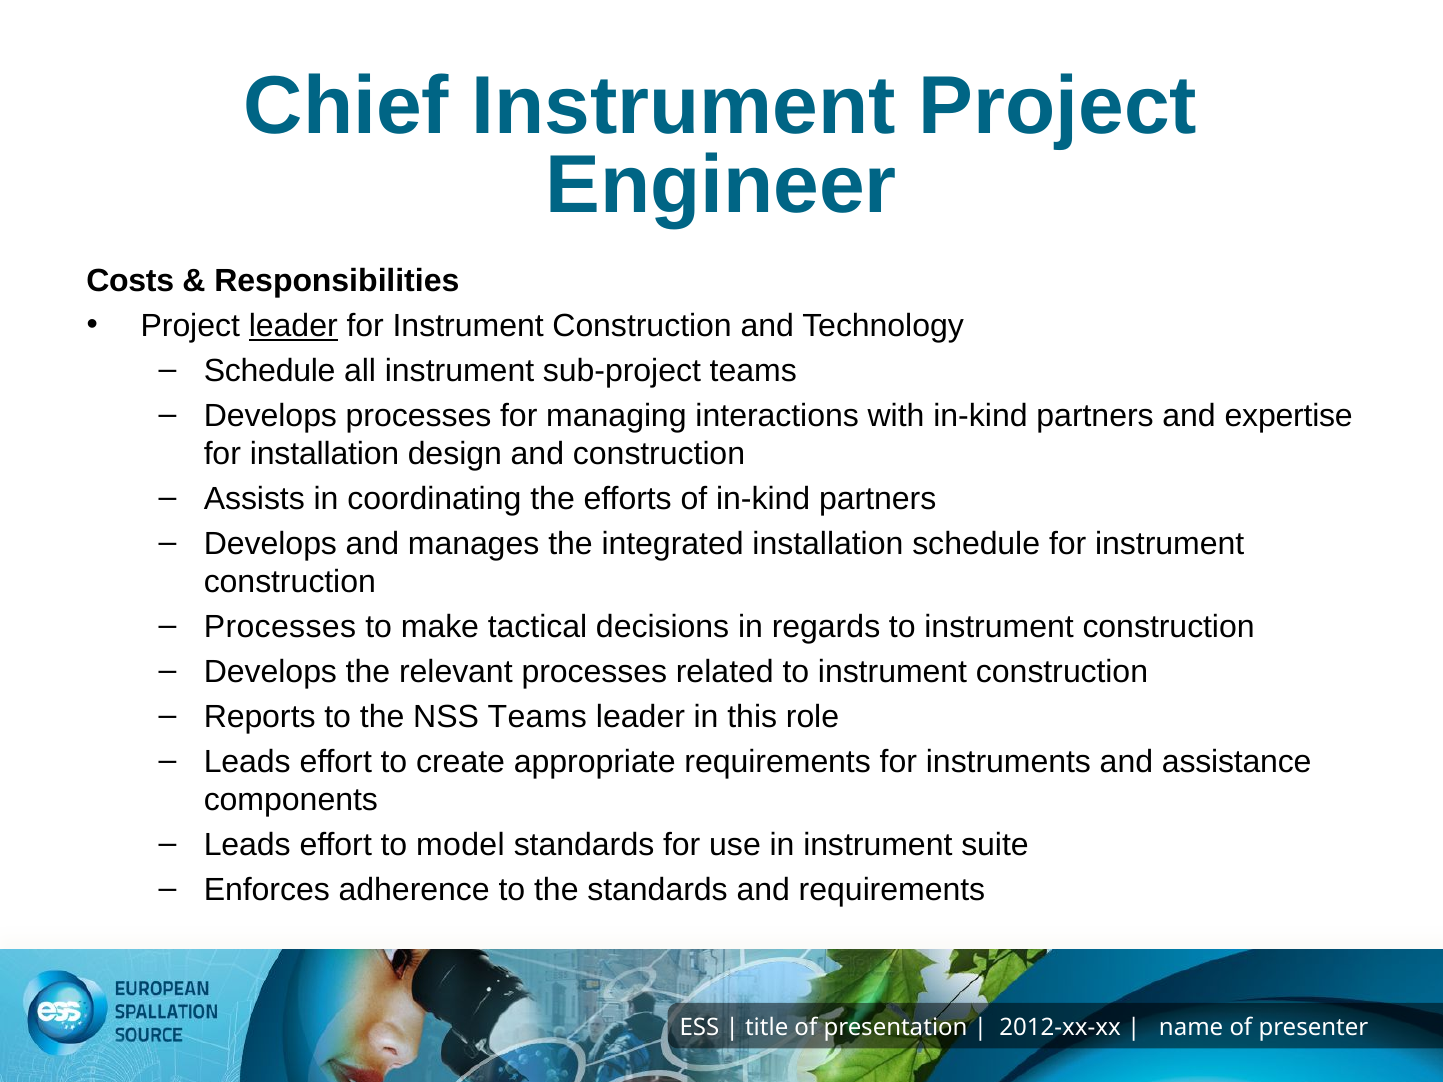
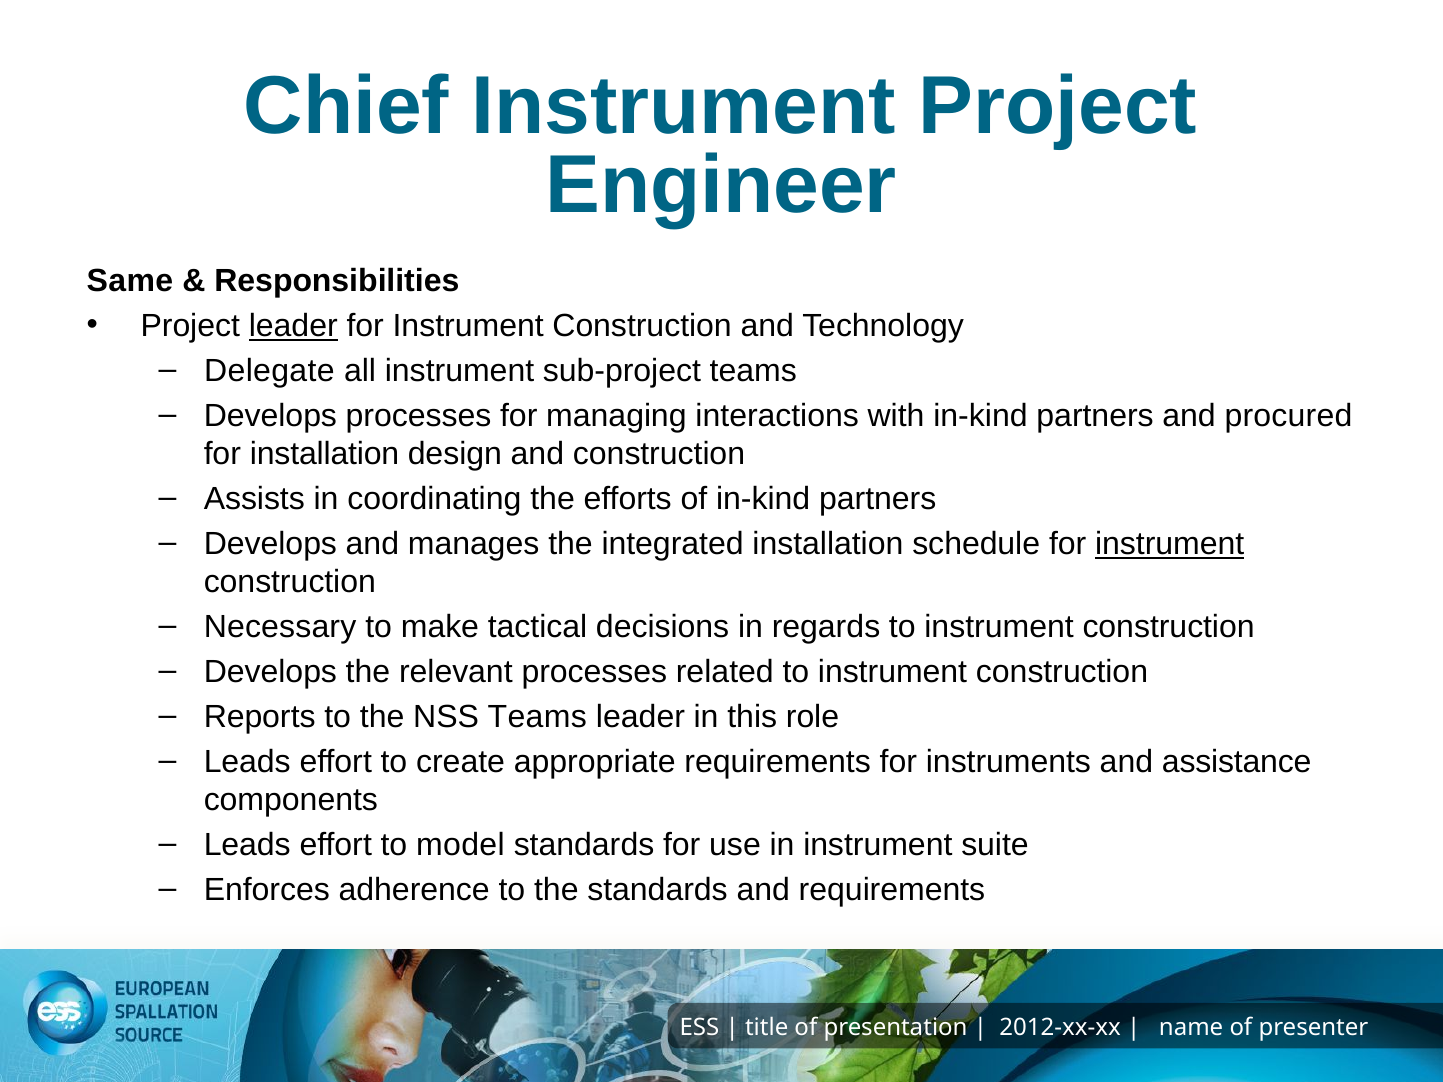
Costs: Costs -> Same
Schedule at (270, 371): Schedule -> Delegate
expertise: expertise -> procured
instrument at (1170, 544) underline: none -> present
Processes at (280, 627): Processes -> Necessary
